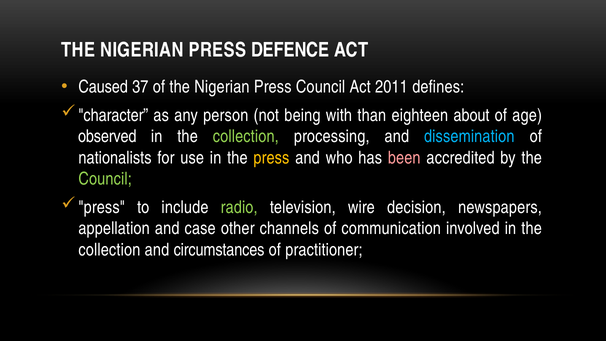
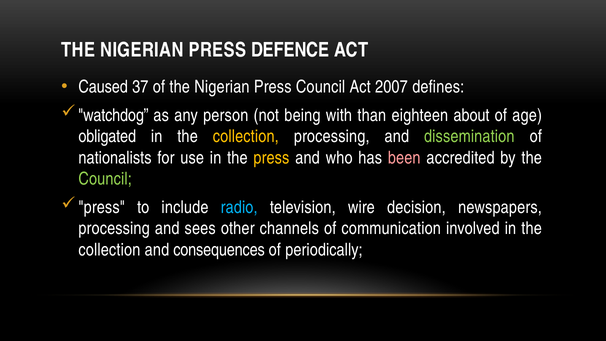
2011: 2011 -> 2007
character: character -> watchdog
observed: observed -> obligated
collection at (246, 136) colour: light green -> yellow
dissemination colour: light blue -> light green
radio colour: light green -> light blue
appellation at (114, 228): appellation -> processing
case: case -> sees
circumstances: circumstances -> consequences
practitioner: practitioner -> periodically
